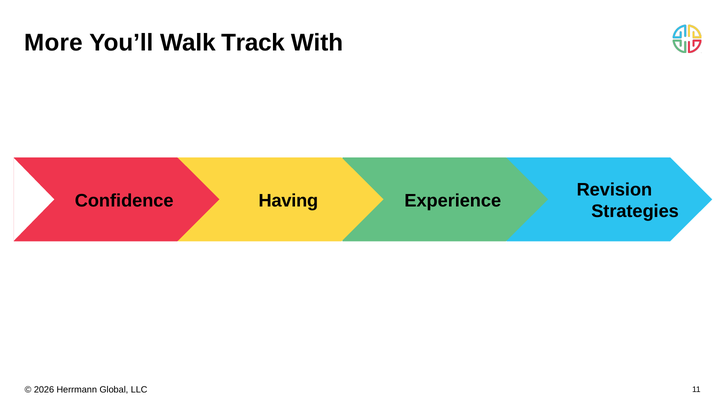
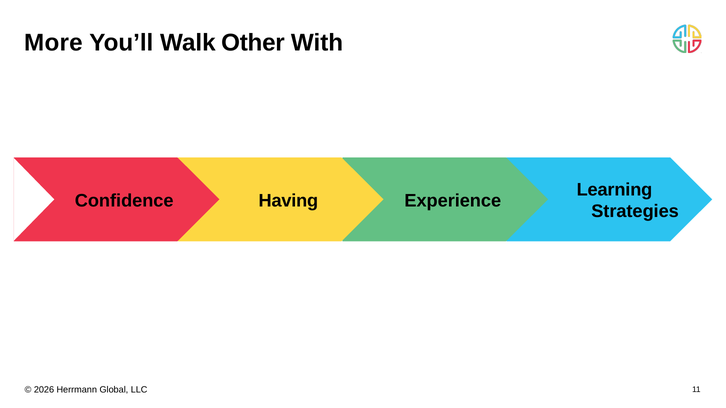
Track: Track -> Other
Revision: Revision -> Learning
